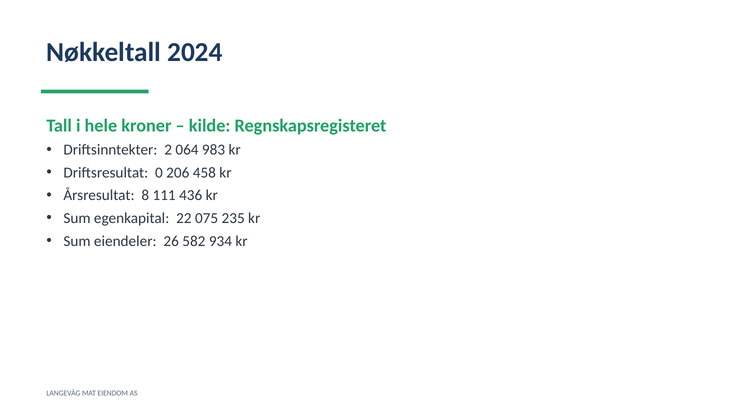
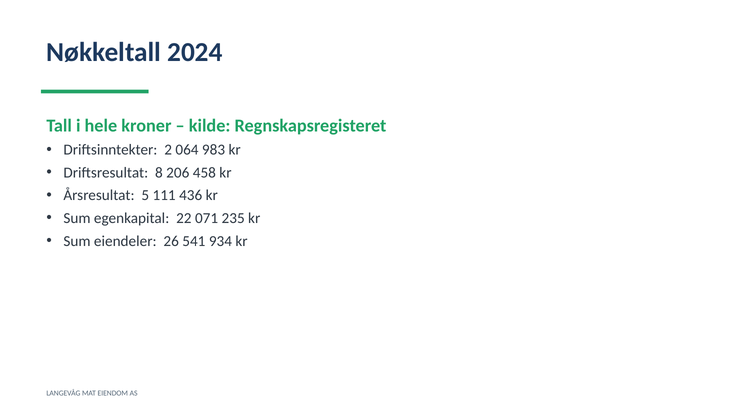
0: 0 -> 8
8: 8 -> 5
075: 075 -> 071
582: 582 -> 541
